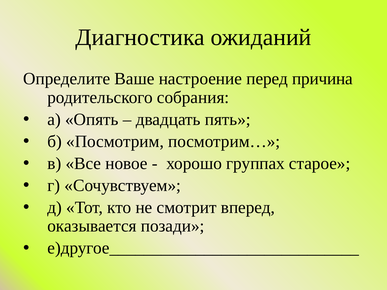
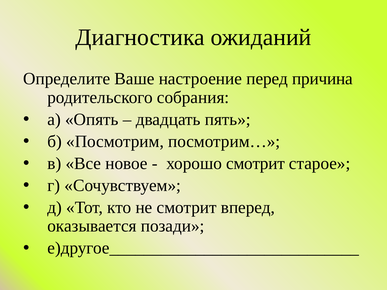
хорошо группах: группах -> смотрит
